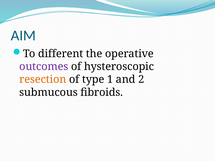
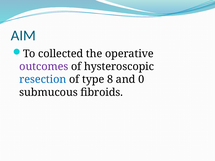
different: different -> collected
resection colour: orange -> blue
1: 1 -> 8
2: 2 -> 0
